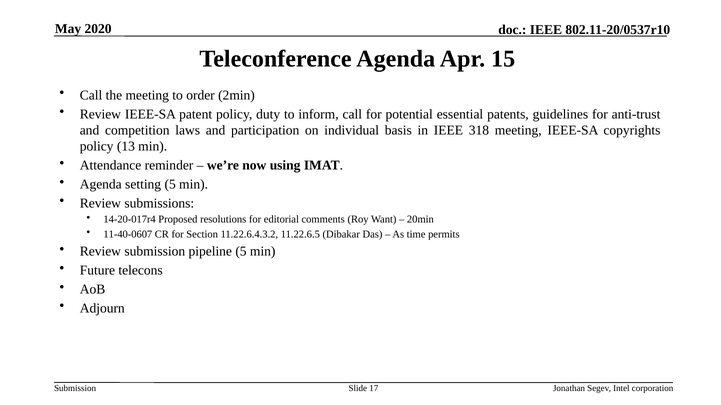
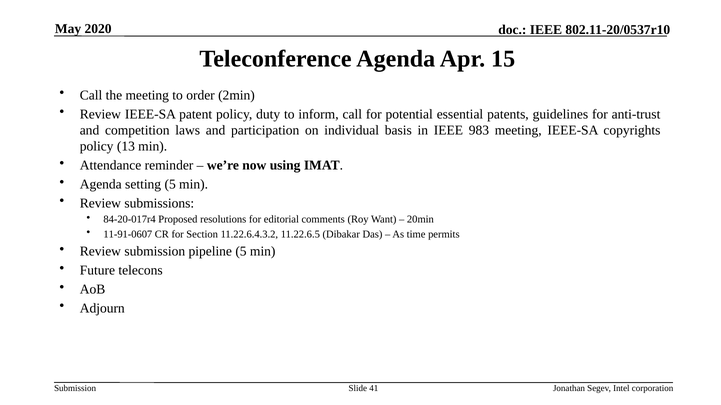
318: 318 -> 983
14-20-017r4: 14-20-017r4 -> 84-20-017r4
11-40-0607: 11-40-0607 -> 11-91-0607
17: 17 -> 41
